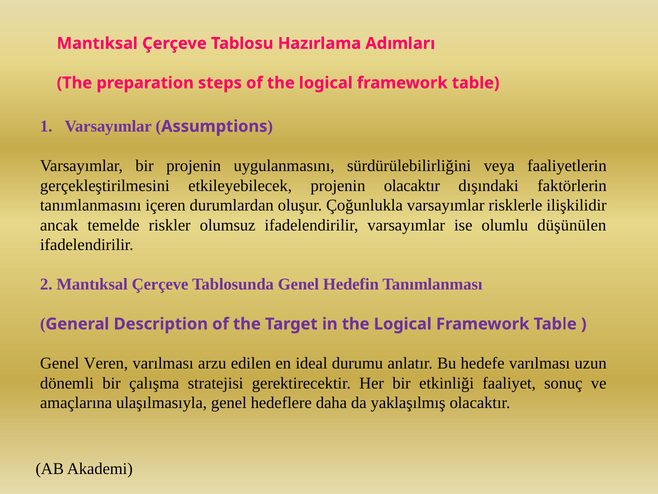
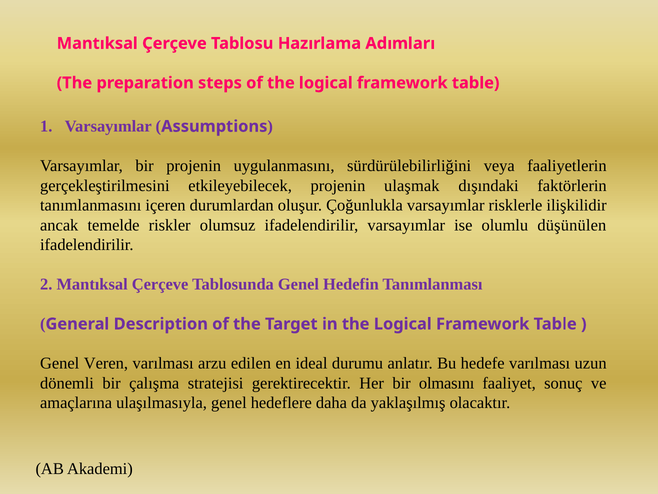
projenin olacaktır: olacaktır -> ulaşmak
etkinliği: etkinliği -> olmasını
